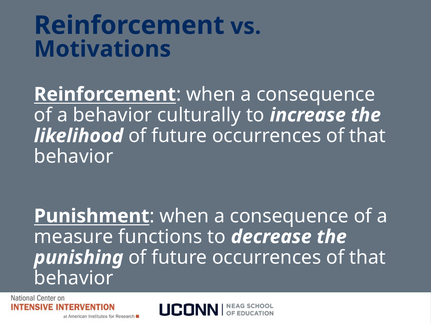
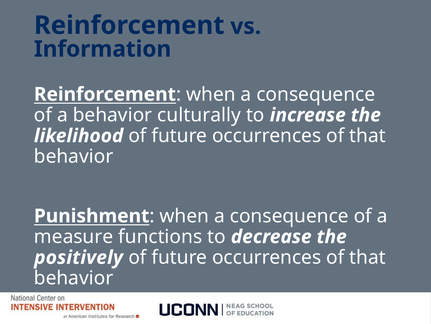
Motivations: Motivations -> Information
punishing: punishing -> positively
